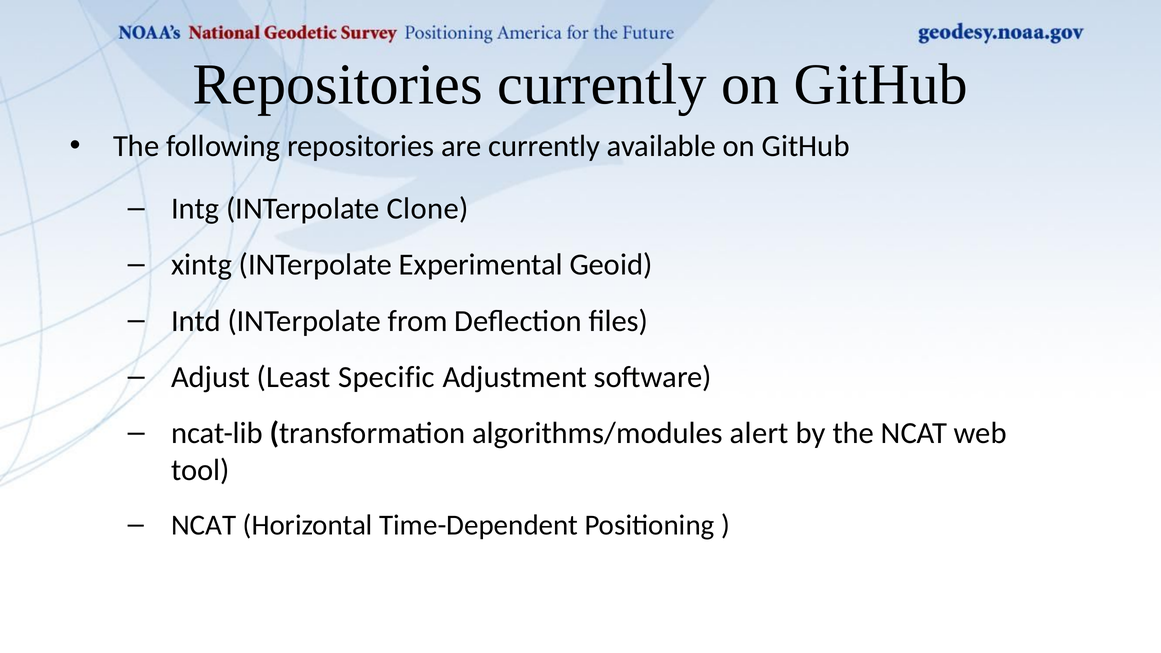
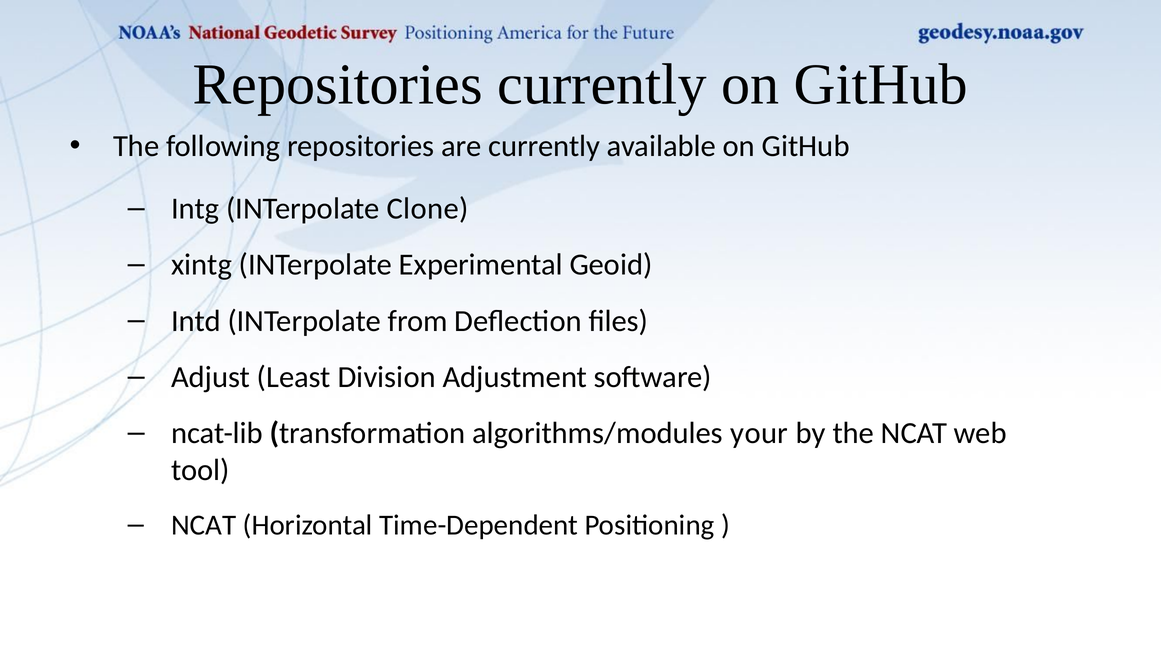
Specific: Specific -> Division
alert: alert -> your
